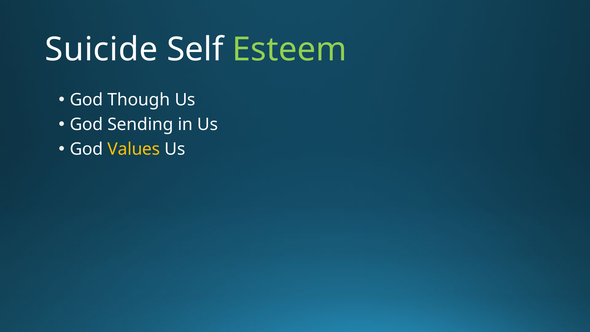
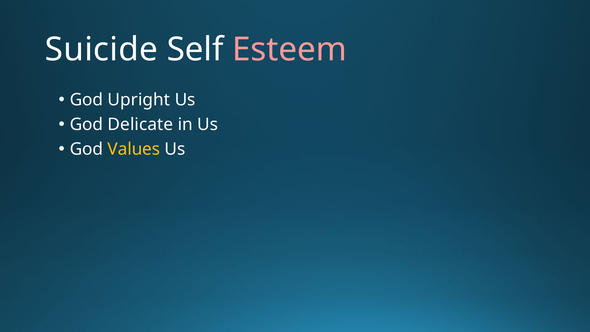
Esteem colour: light green -> pink
Though: Though -> Upright
Sending: Sending -> Delicate
